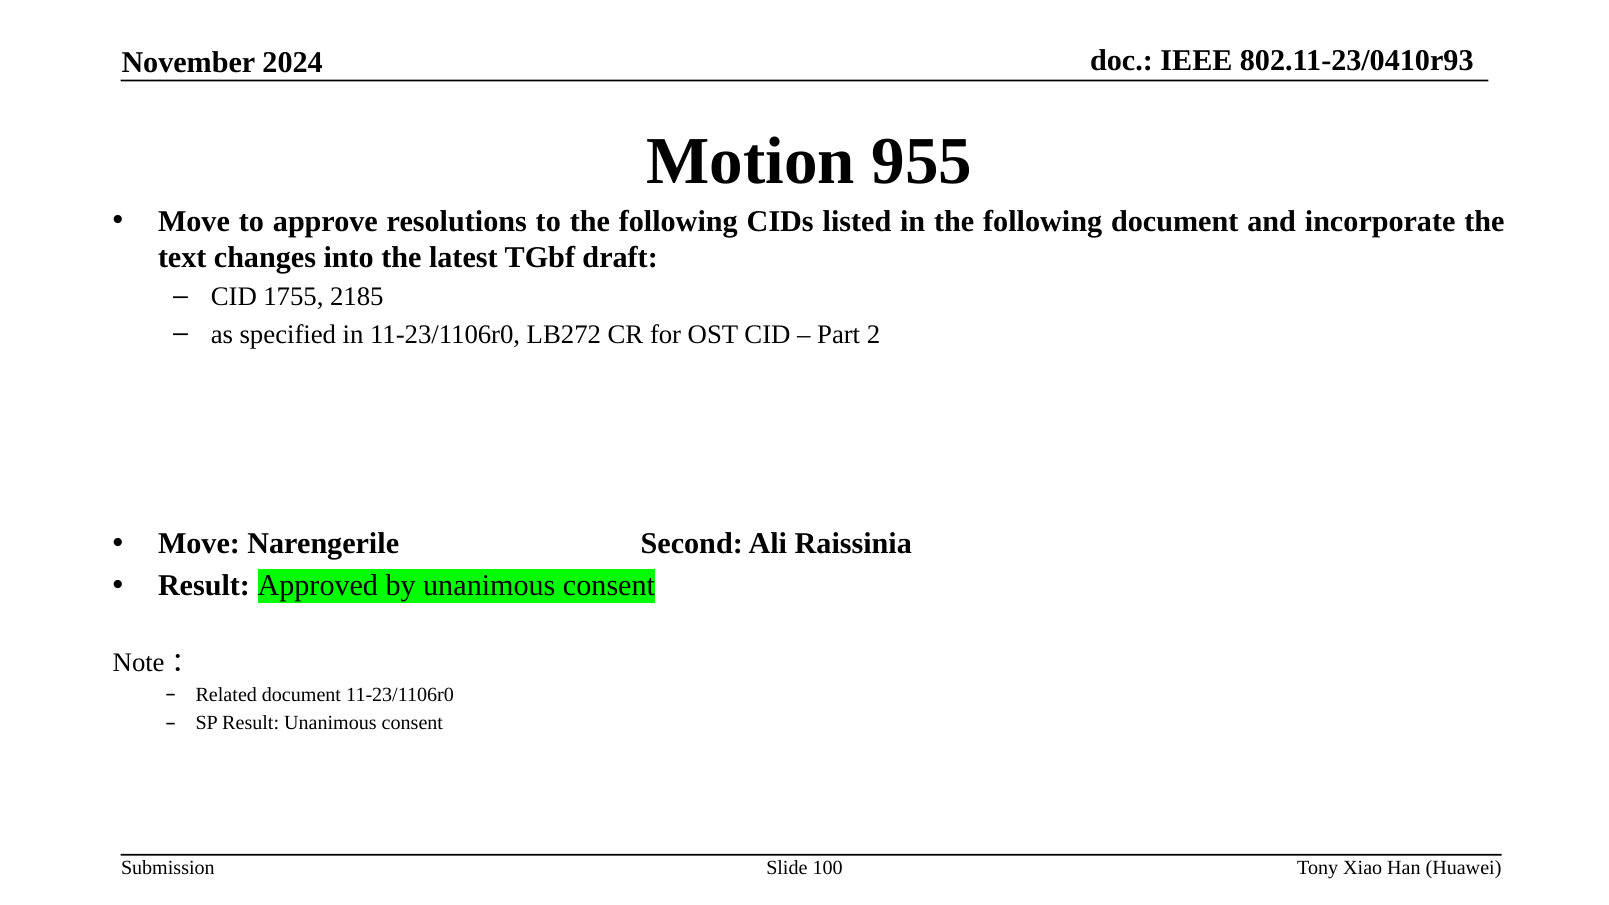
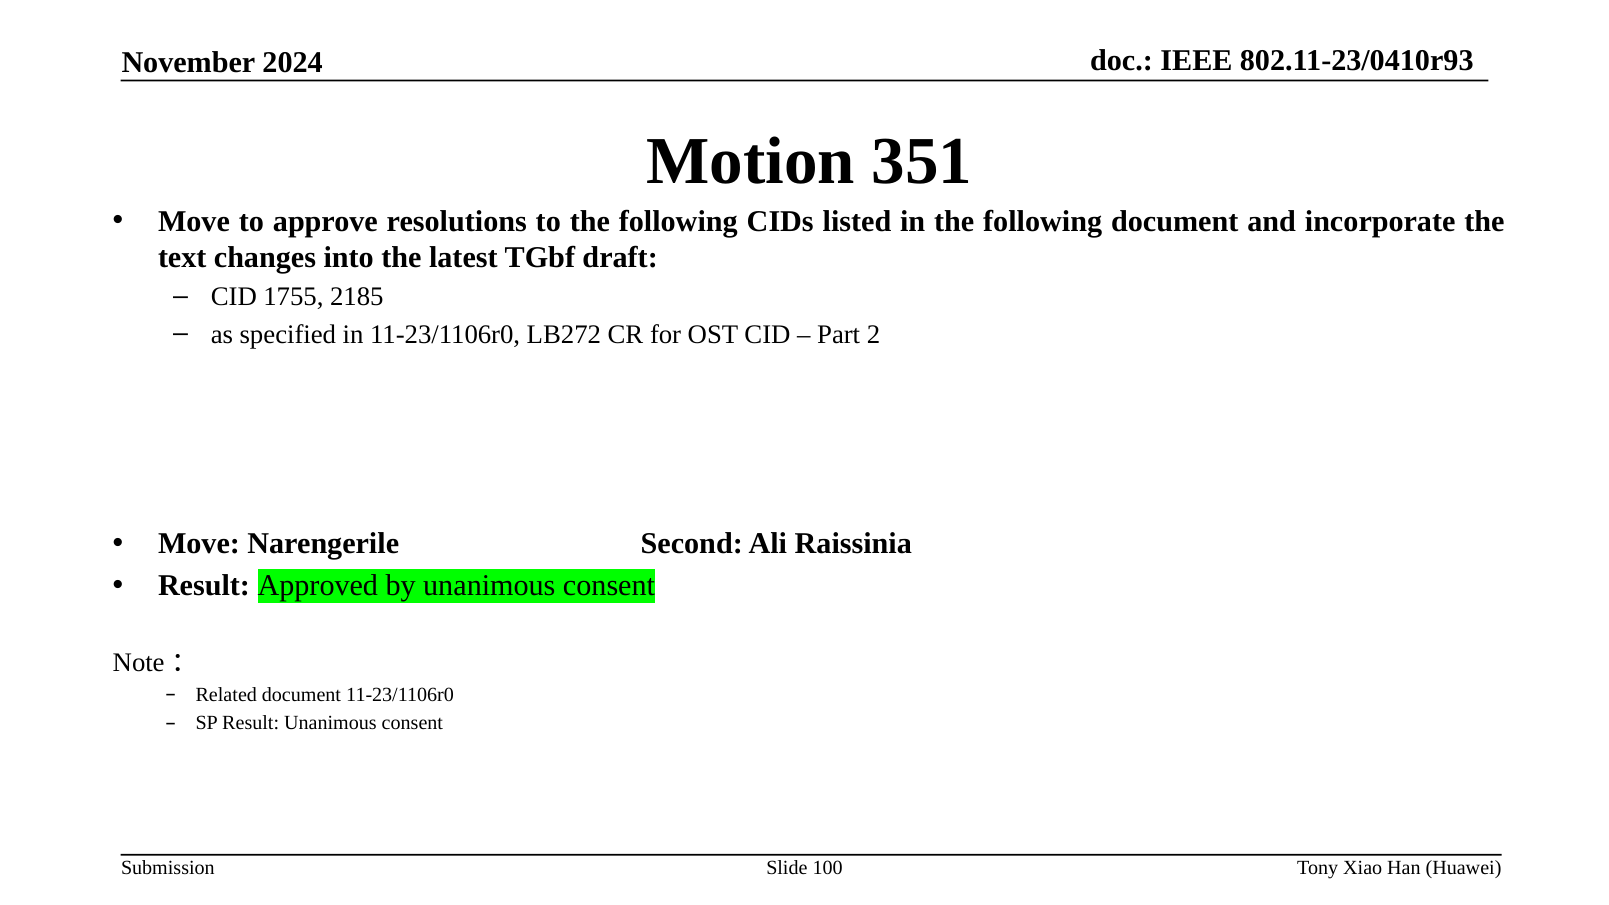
955: 955 -> 351
